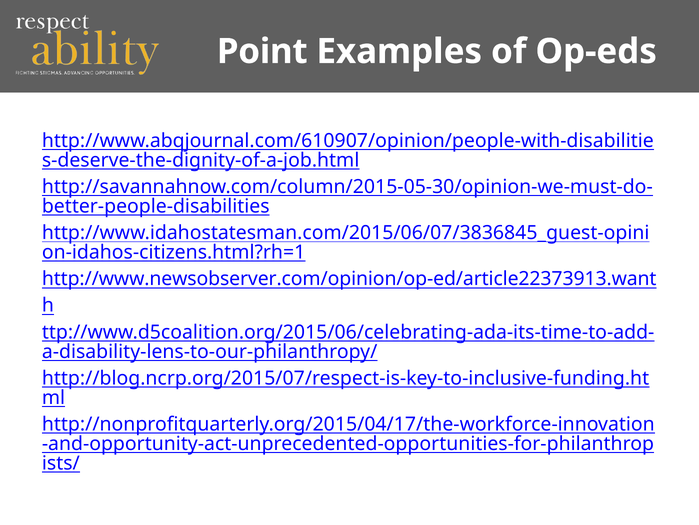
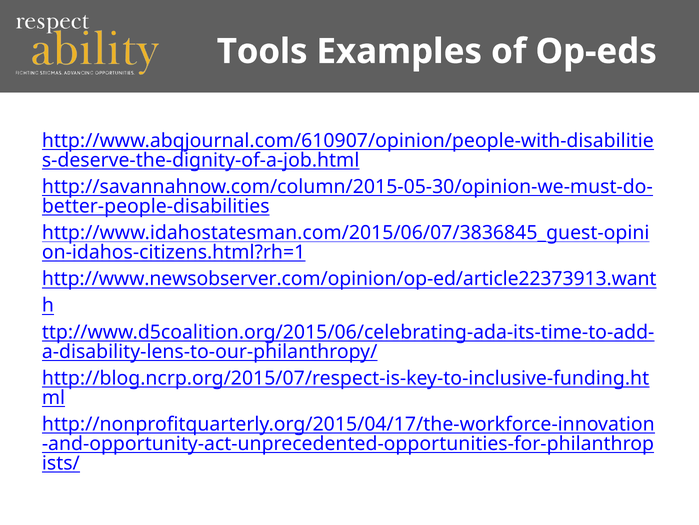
Point: Point -> Tools
